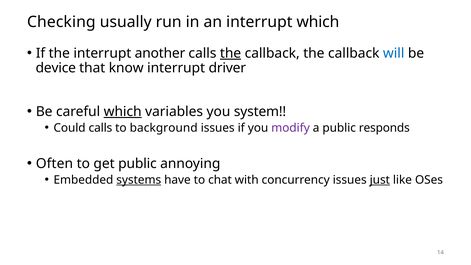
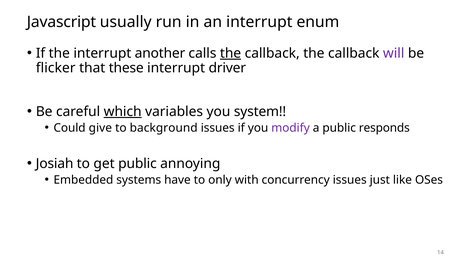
Checking: Checking -> Javascript
interrupt which: which -> enum
will colour: blue -> purple
device: device -> flicker
know: know -> these
Could calls: calls -> give
Often: Often -> Josiah
systems underline: present -> none
chat: chat -> only
just underline: present -> none
